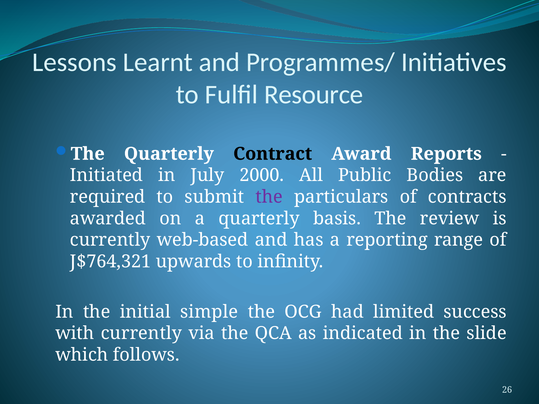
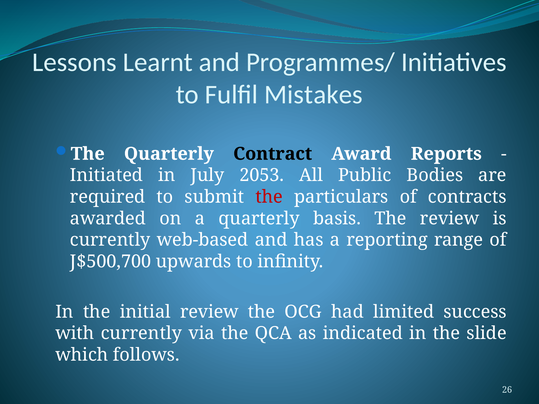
Resource: Resource -> Mistakes
2000: 2000 -> 2053
the at (269, 197) colour: purple -> red
J$764,321: J$764,321 -> J$500,700
initial simple: simple -> review
